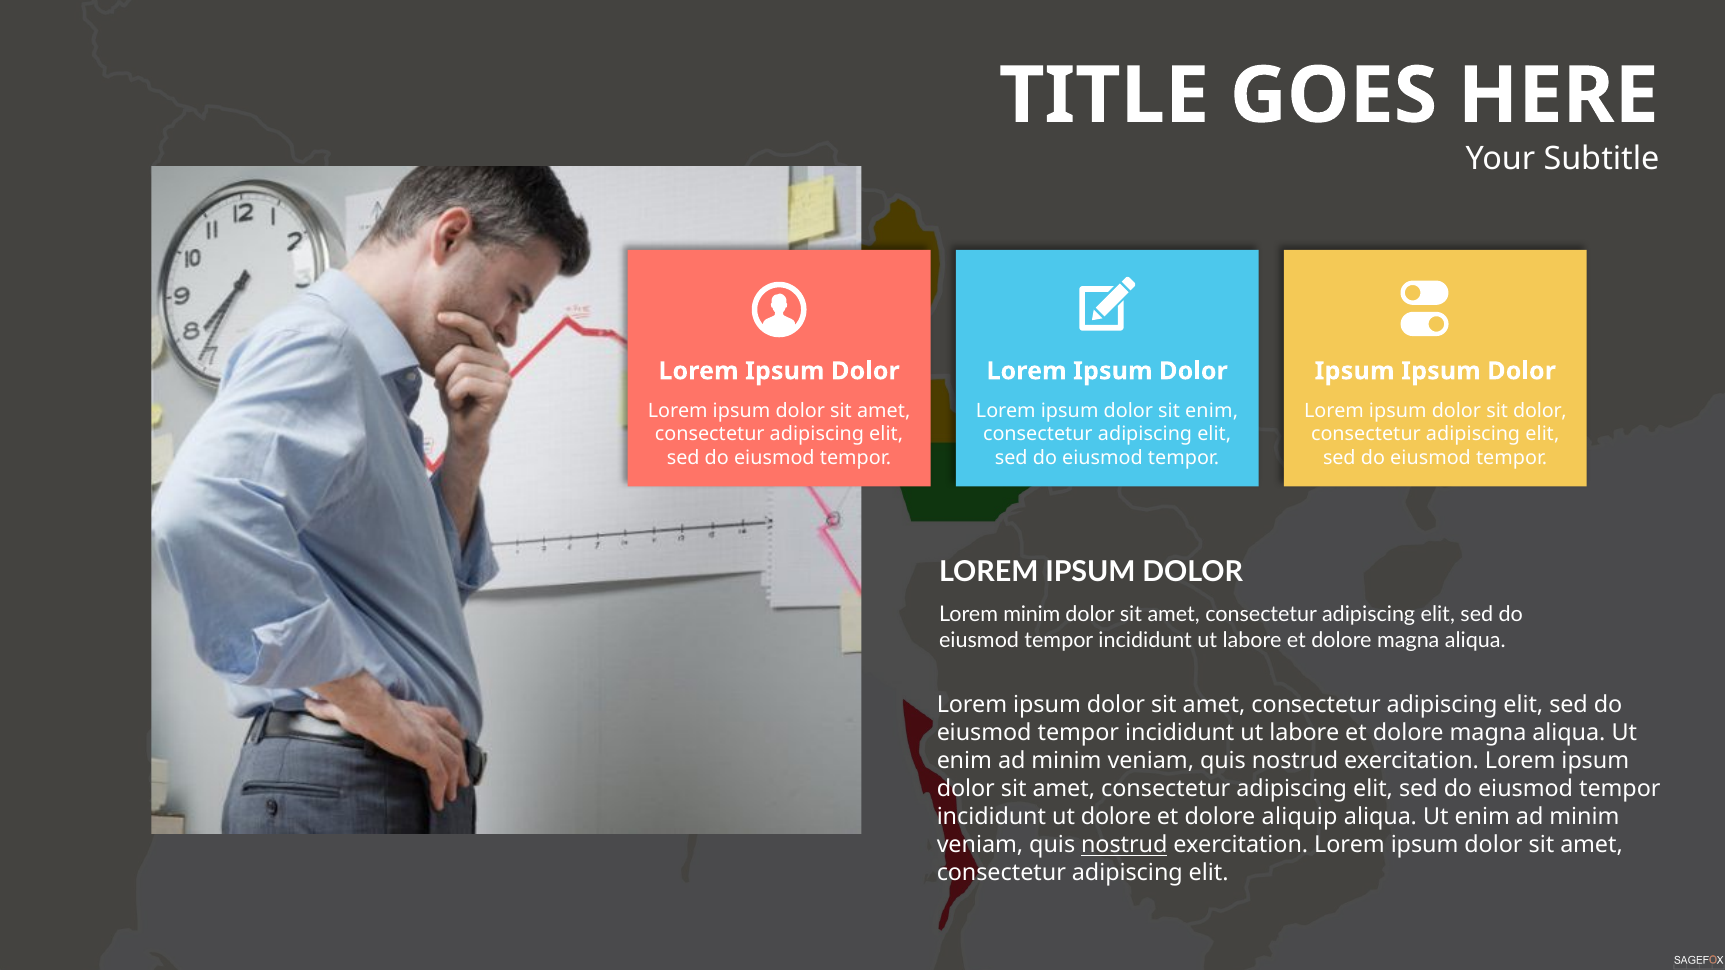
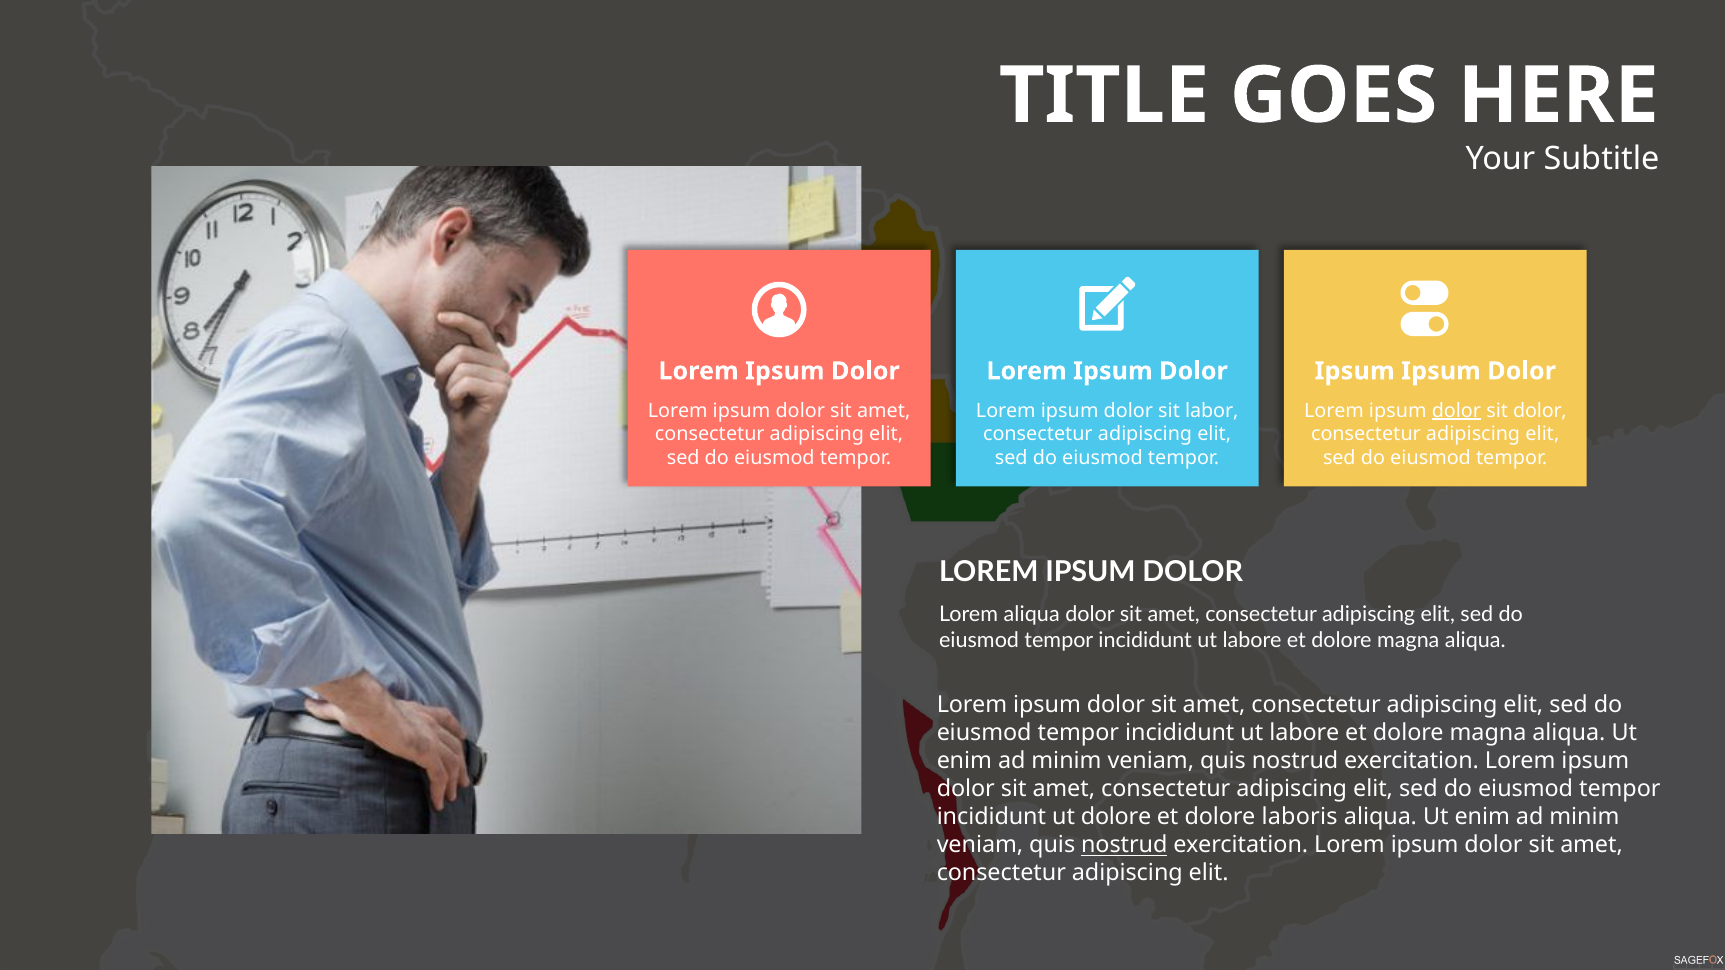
sit enim: enim -> labor
dolor at (1456, 411) underline: none -> present
Lorem minim: minim -> aliqua
aliquip: aliquip -> laboris
